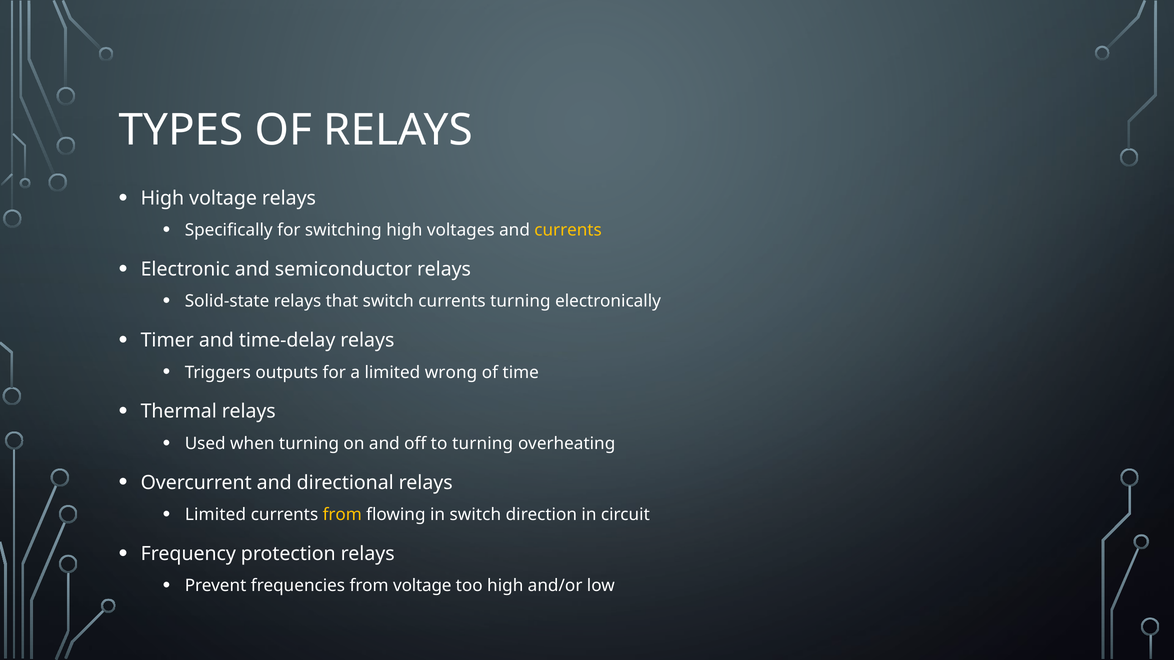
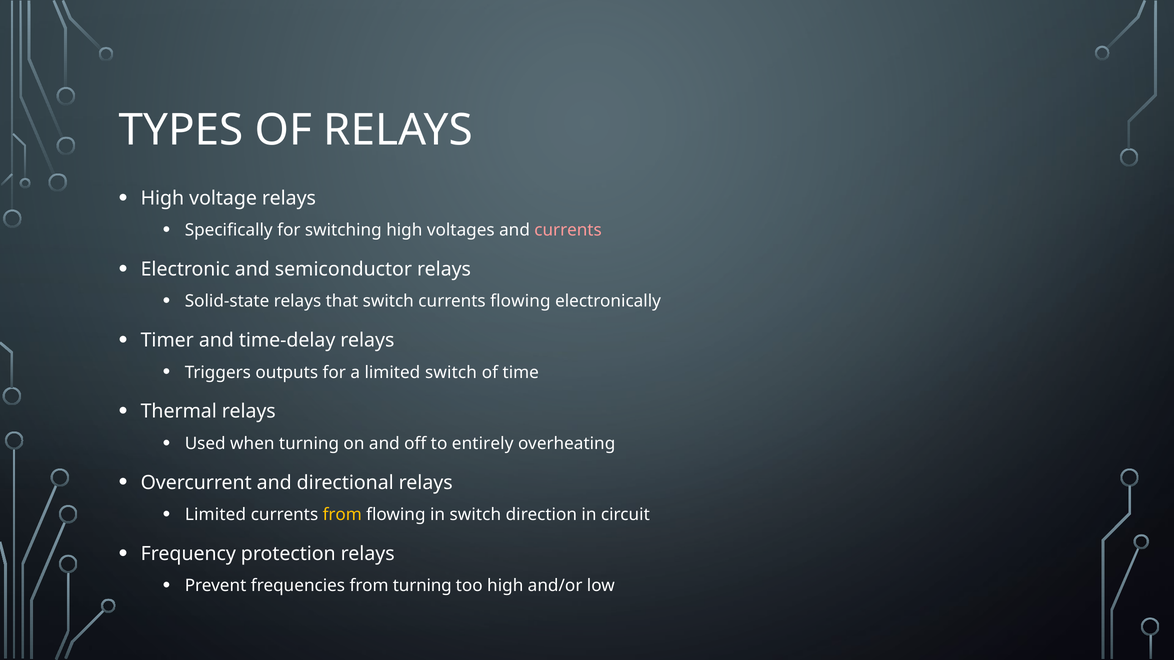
currents at (568, 230) colour: yellow -> pink
currents turning: turning -> flowing
limited wrong: wrong -> switch
to turning: turning -> entirely
from voltage: voltage -> turning
